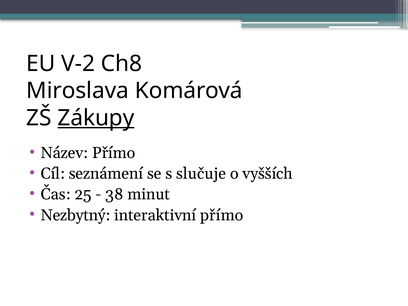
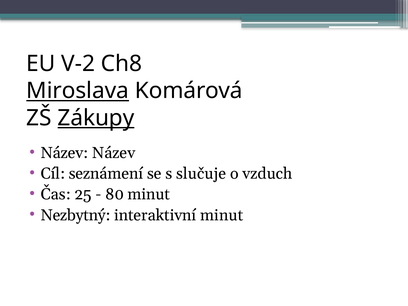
Miroslava underline: none -> present
Název Přímo: Přímo -> Název
vyšších: vyšších -> vzduch
38: 38 -> 80
interaktivní přímo: přímo -> minut
